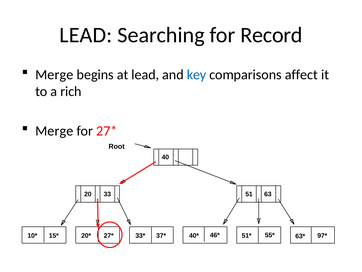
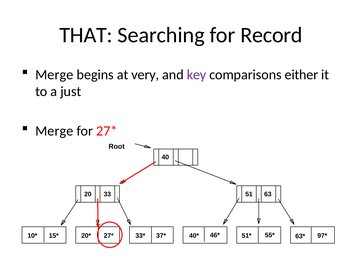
LEAD at (86, 35): LEAD -> THAT
at lead: lead -> very
key colour: blue -> purple
affect: affect -> either
rich: rich -> just
